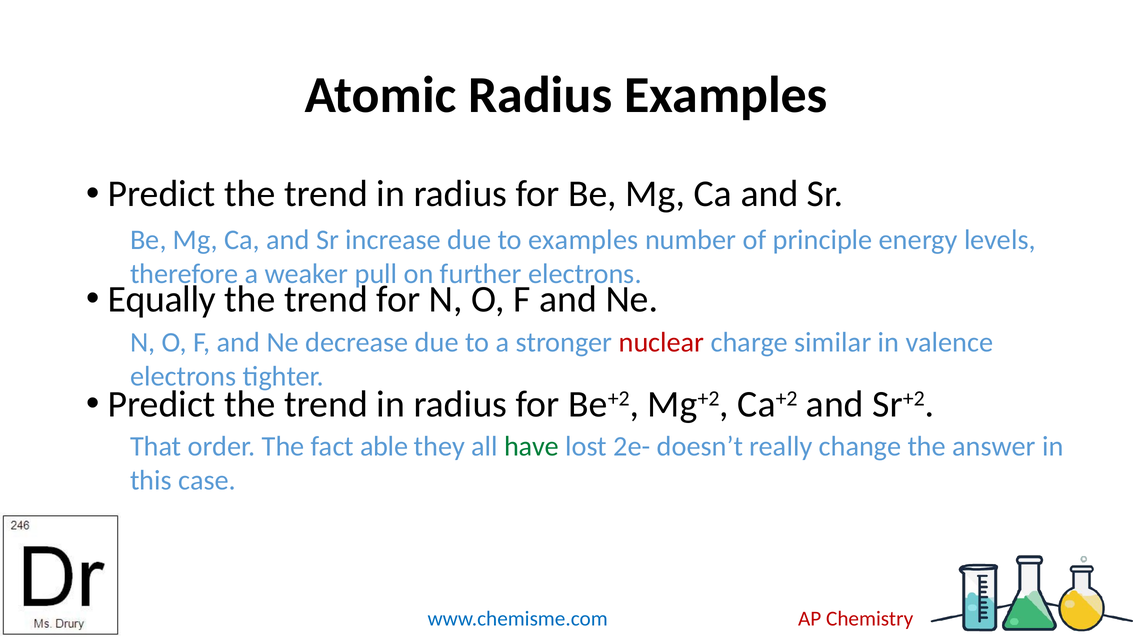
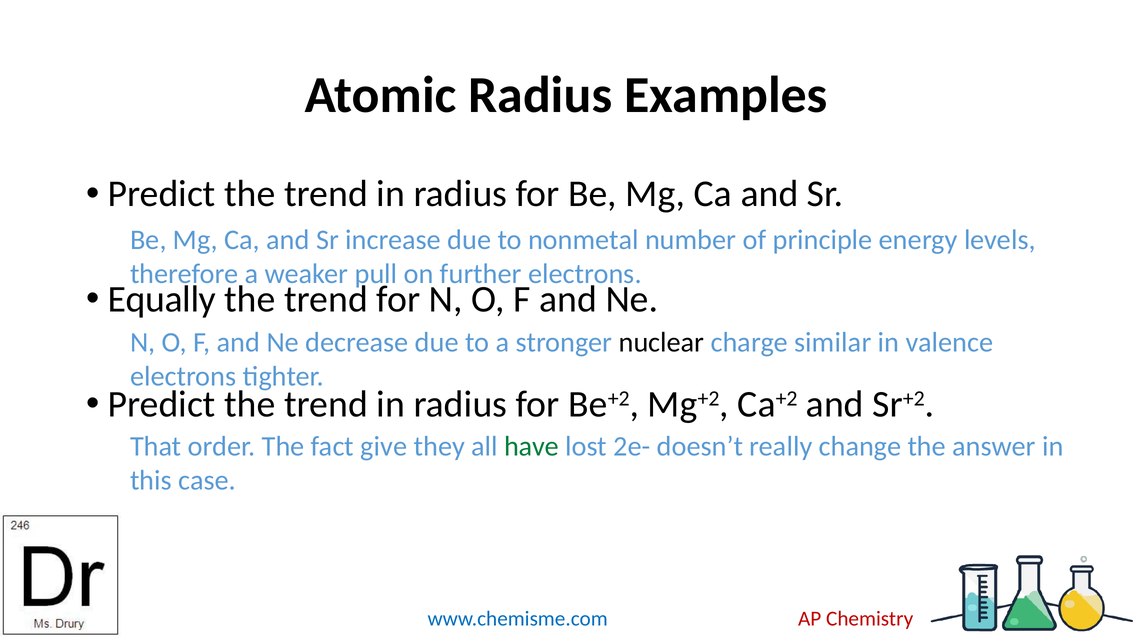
to examples: examples -> nonmetal
nuclear colour: red -> black
able: able -> give
